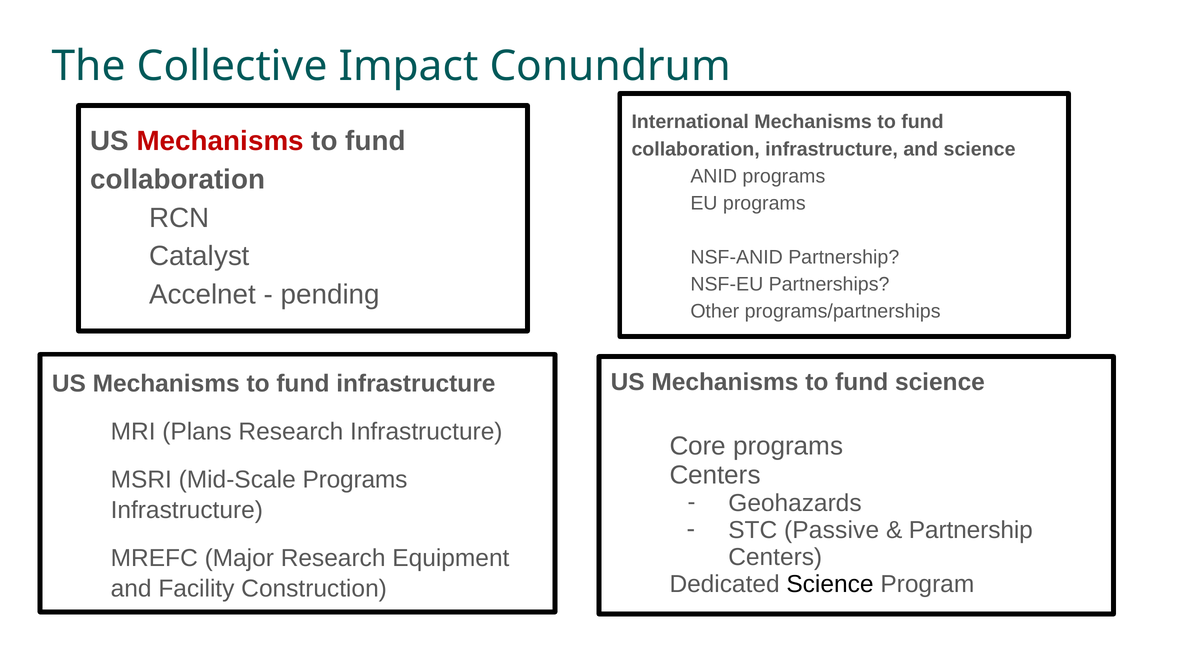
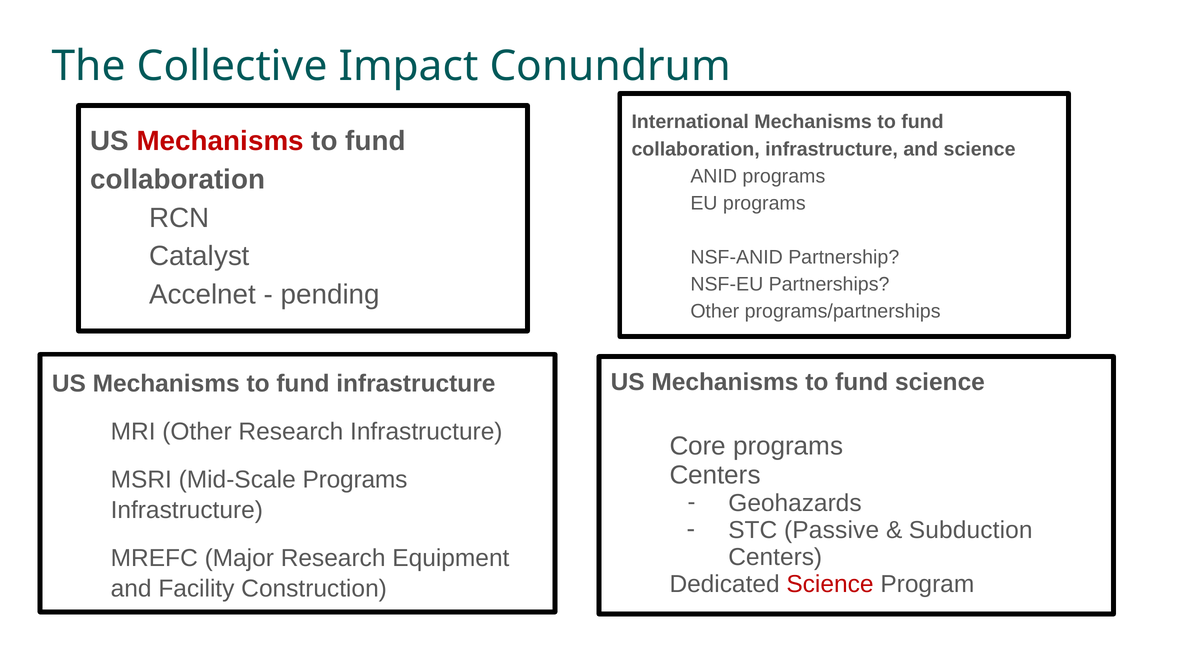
MRI Plans: Plans -> Other
Partnership at (971, 530): Partnership -> Subduction
Science at (830, 584) colour: black -> red
